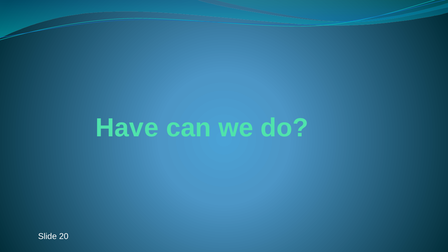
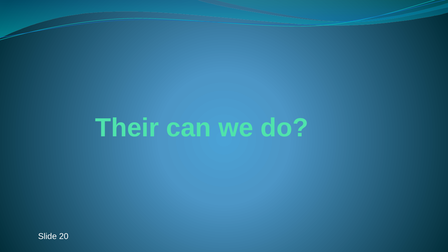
Have: Have -> Their
